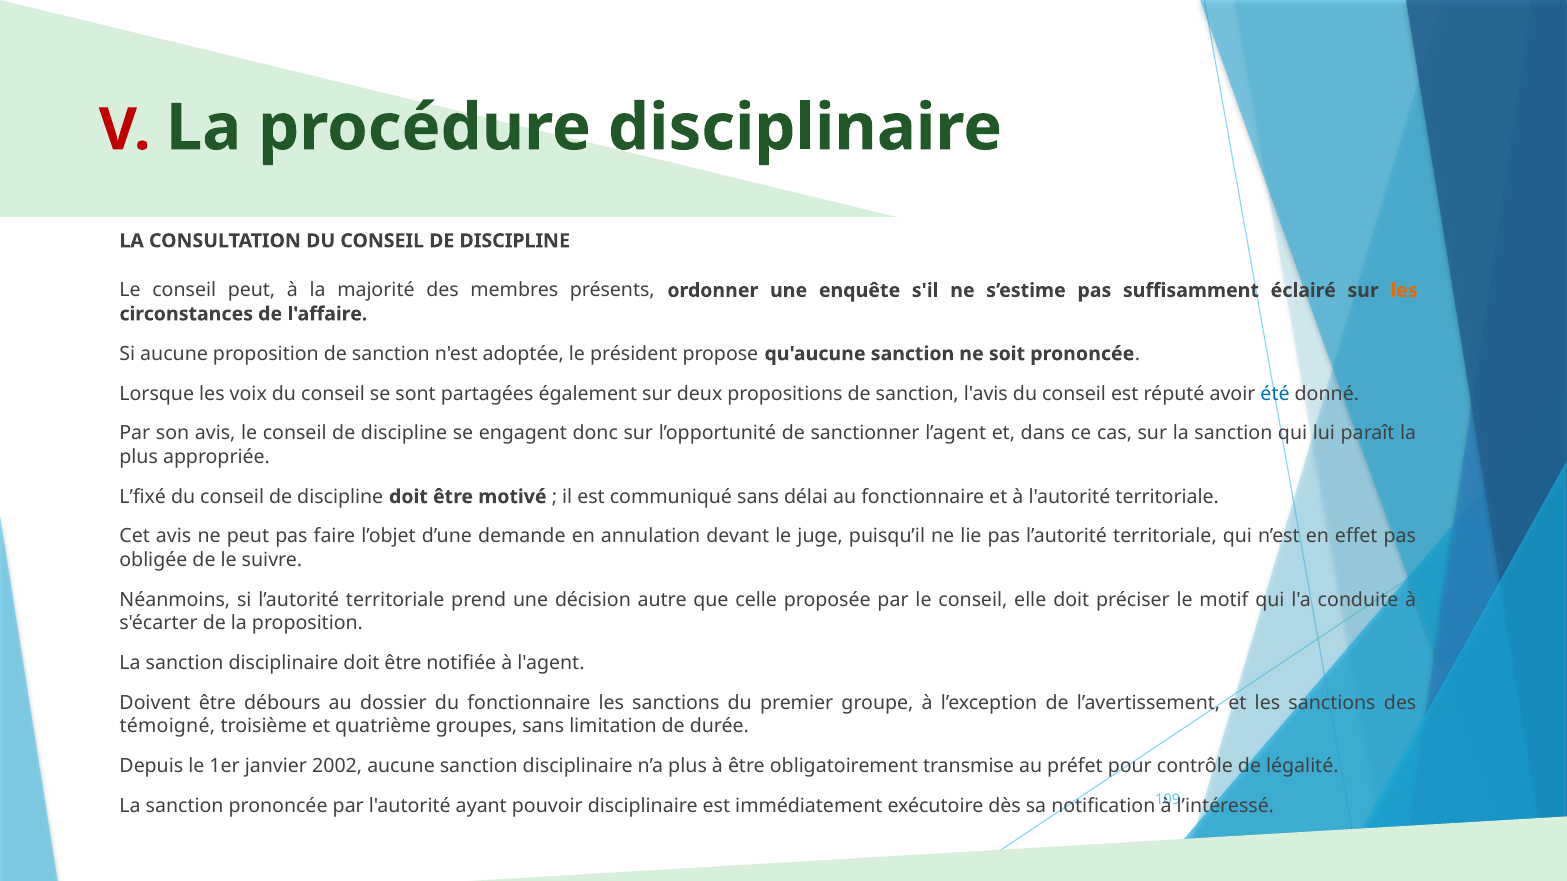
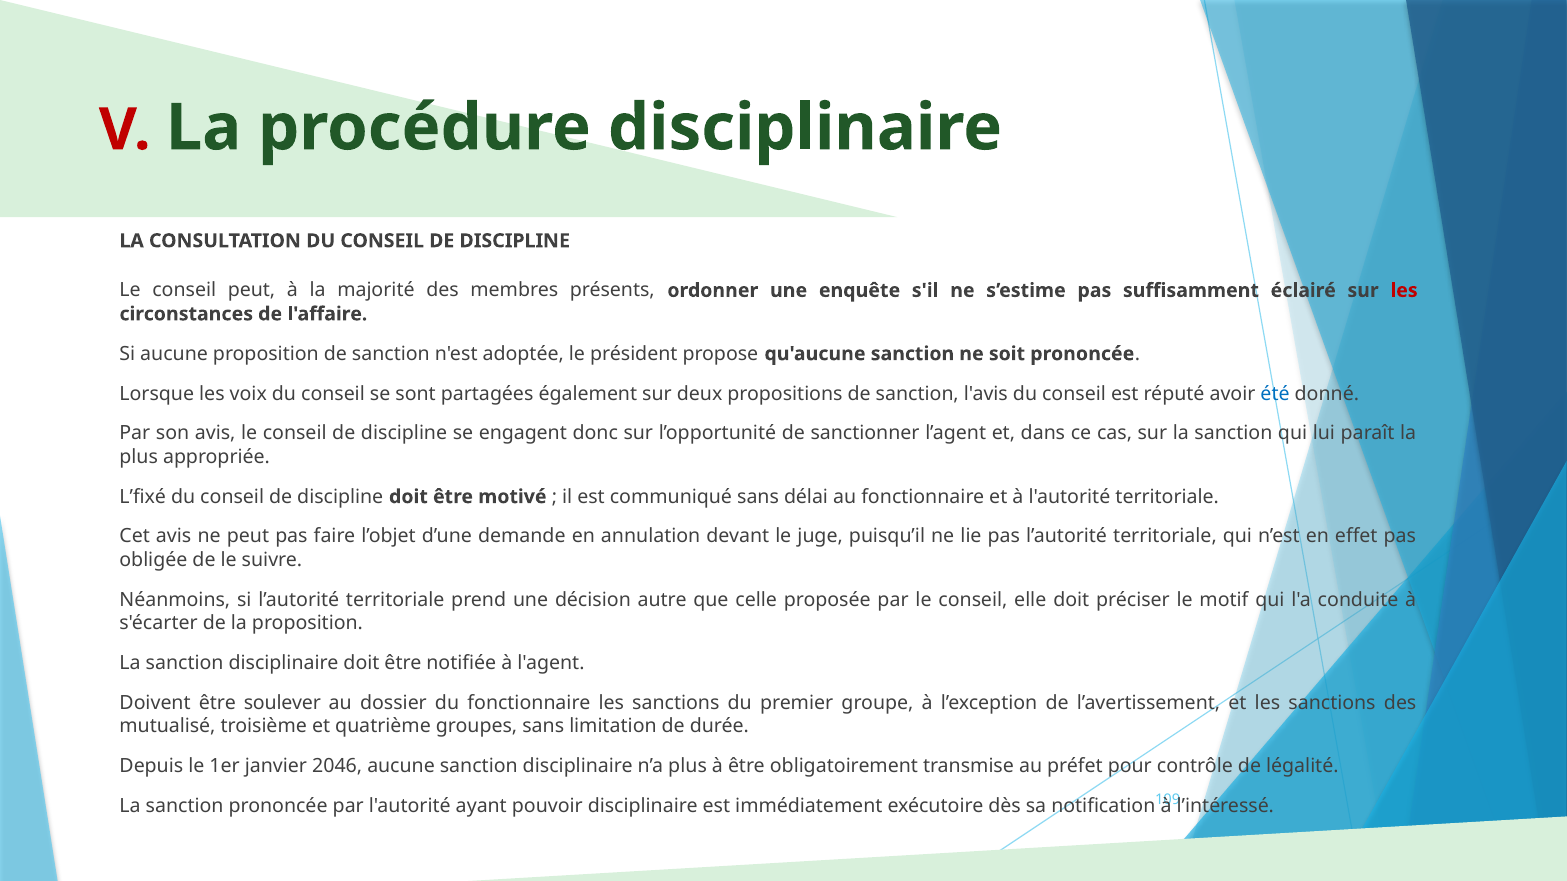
les at (1404, 291) colour: orange -> red
débours: débours -> soulever
témoigné: témoigné -> mutualisé
2002: 2002 -> 2046
